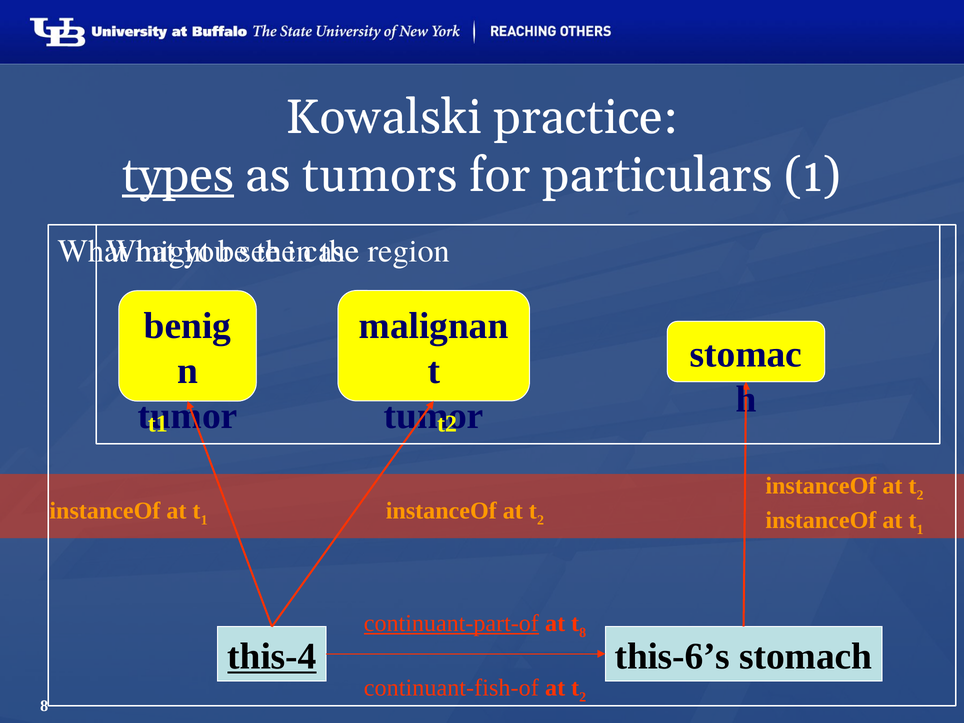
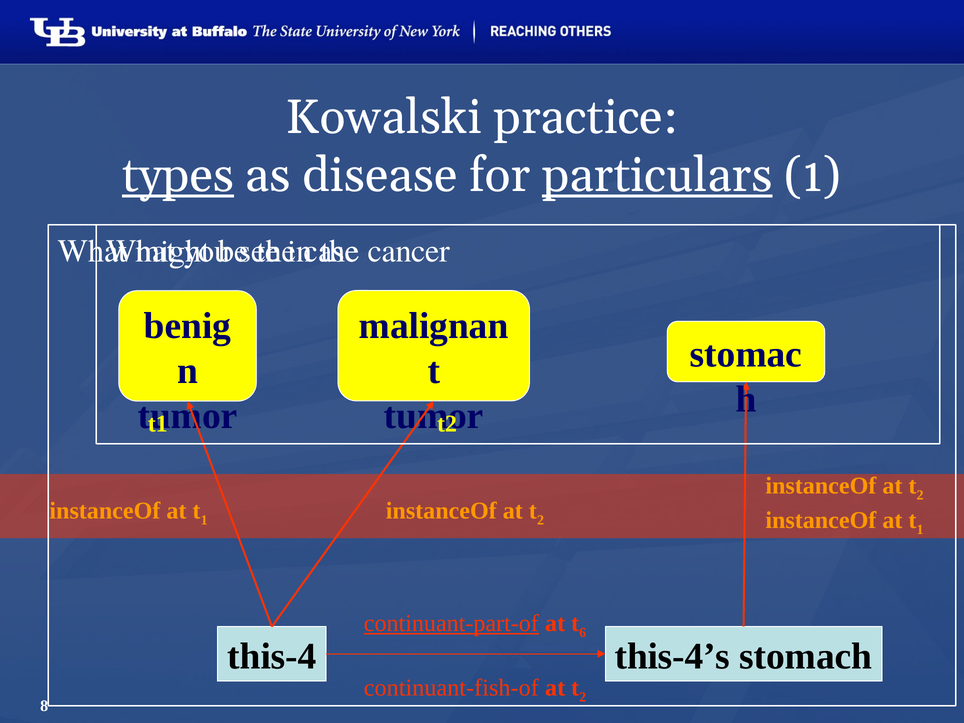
tumors: tumors -> disease
particulars underline: none -> present
region: region -> cancer
8 at (583, 633): 8 -> 6
this-4 underline: present -> none
this-6’s: this-6’s -> this-4’s
